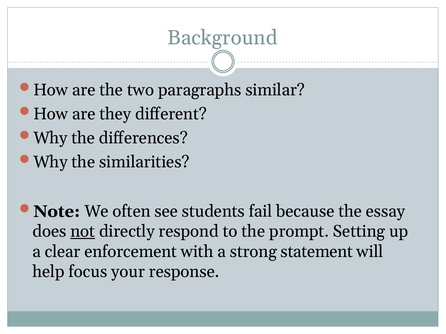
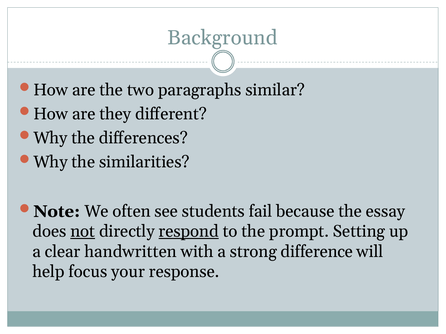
respond underline: none -> present
enforcement: enforcement -> handwritten
statement: statement -> difference
